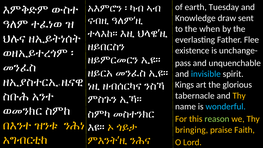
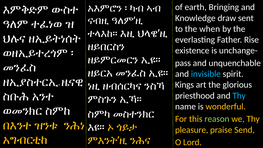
Tuesday: Tuesday -> Bringing
Flee: Flee -> Rise
tabernacle: tabernacle -> priesthood
Thy at (239, 96) colour: yellow -> light blue
wonderful colour: light blue -> yellow
bringing: bringing -> pleasure
Faith: Faith -> Send
